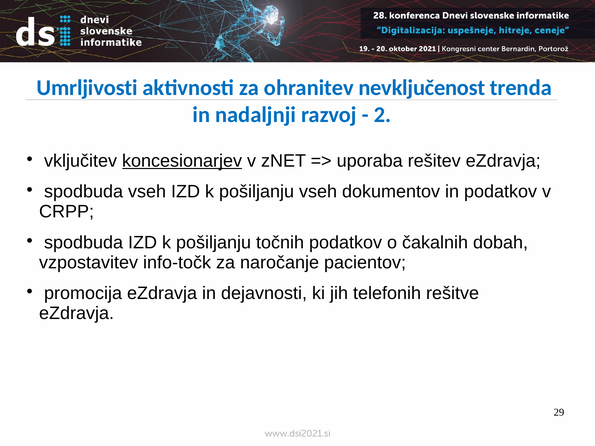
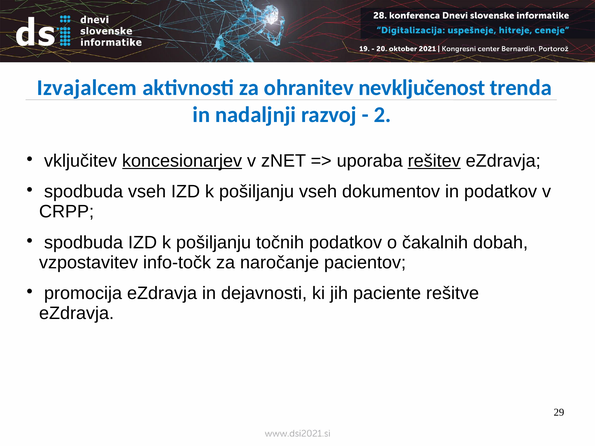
Umrljivosti: Umrljivosti -> Izvajalcem
rešitev underline: none -> present
telefonih: telefonih -> paciente
